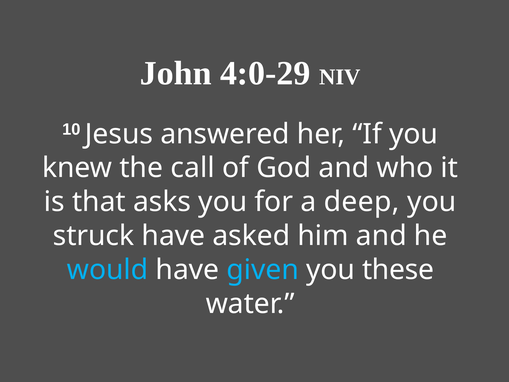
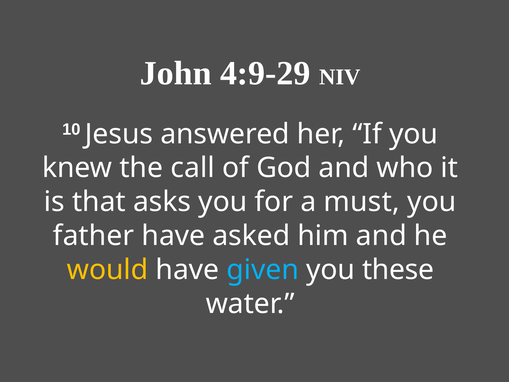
4:0-29: 4:0-29 -> 4:9-29
deep: deep -> must
struck: struck -> father
would colour: light blue -> yellow
